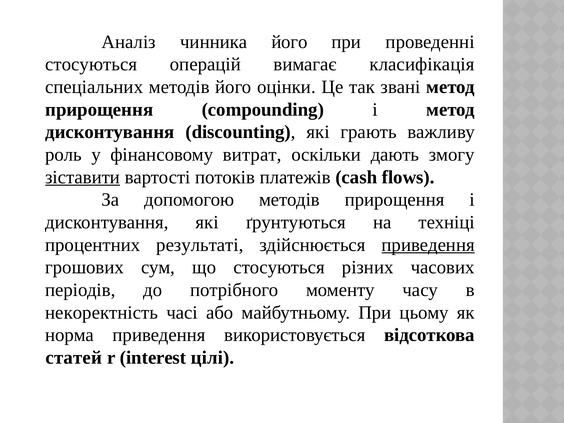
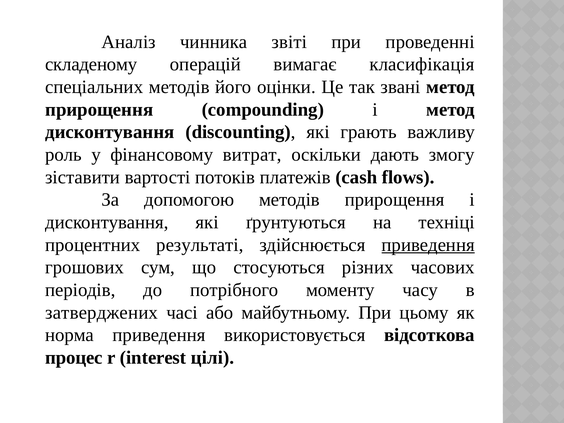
чинника його: його -> звіті
стосуються at (91, 64): стосуються -> складеному
зіставити underline: present -> none
некоректність: некоректність -> затверджених
статей: статей -> процес
